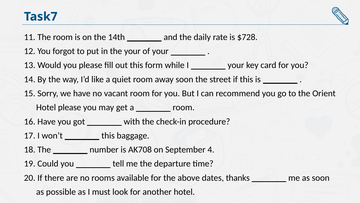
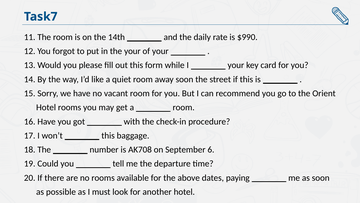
$728: $728 -> $990
Hotel please: please -> rooms
4: 4 -> 6
thanks: thanks -> paying
